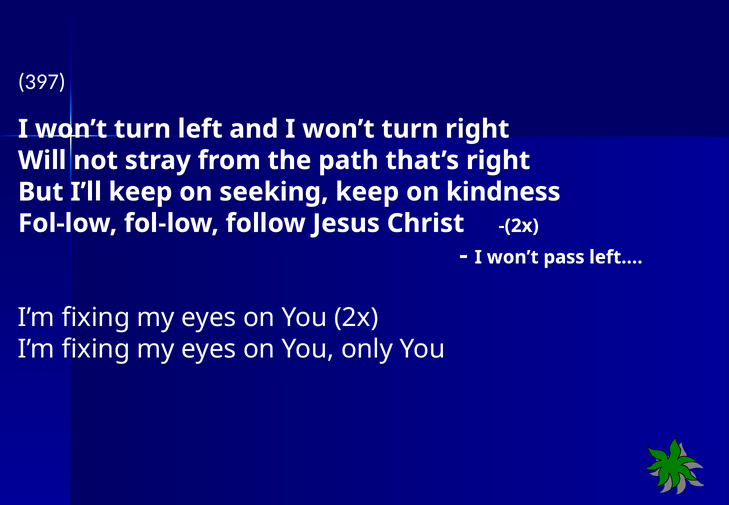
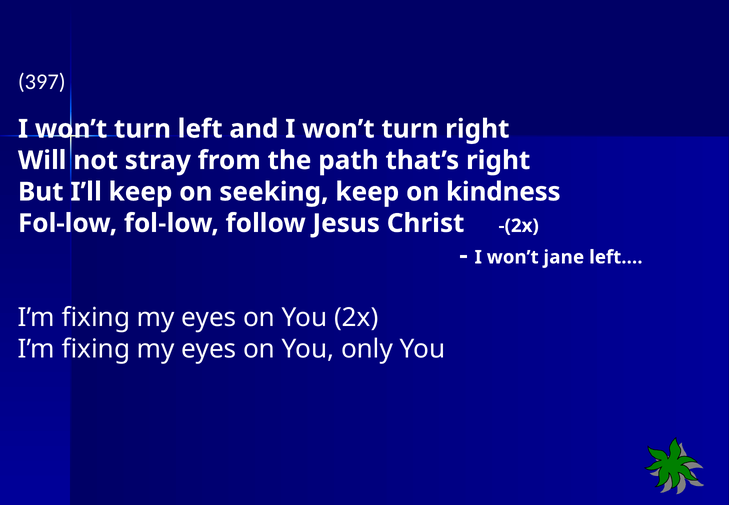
pass: pass -> jane
